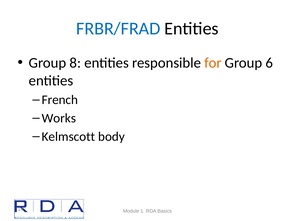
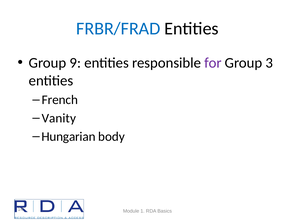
8: 8 -> 9
for colour: orange -> purple
6: 6 -> 3
Works: Works -> Vanity
Kelmscott: Kelmscott -> Hungarian
